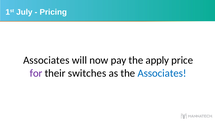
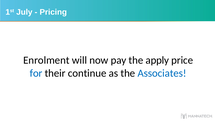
Associates at (46, 60): Associates -> Enrolment
for colour: purple -> blue
switches: switches -> continue
